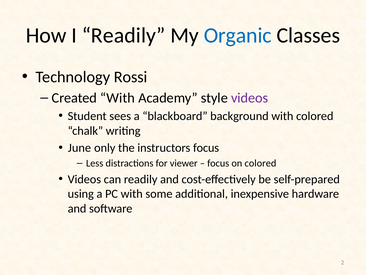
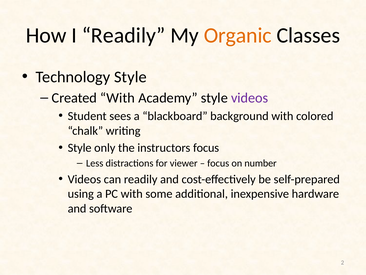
Organic colour: blue -> orange
Technology Rossi: Rossi -> Style
June at (79, 148): June -> Style
on colored: colored -> number
